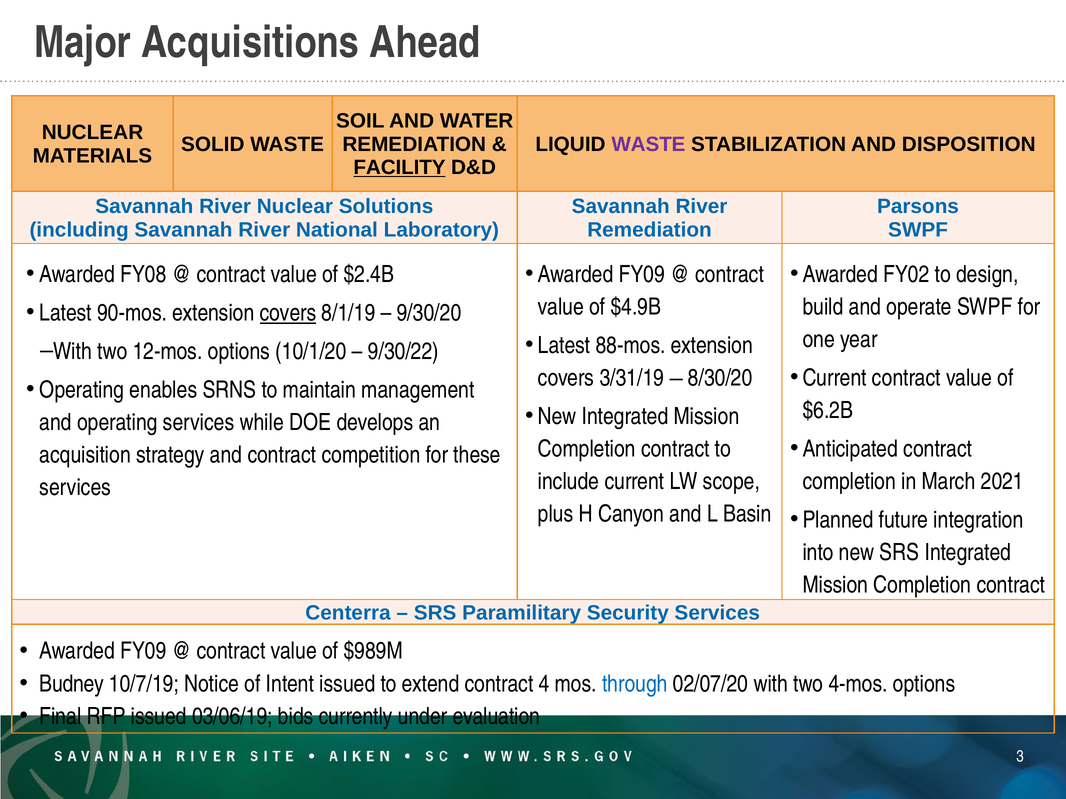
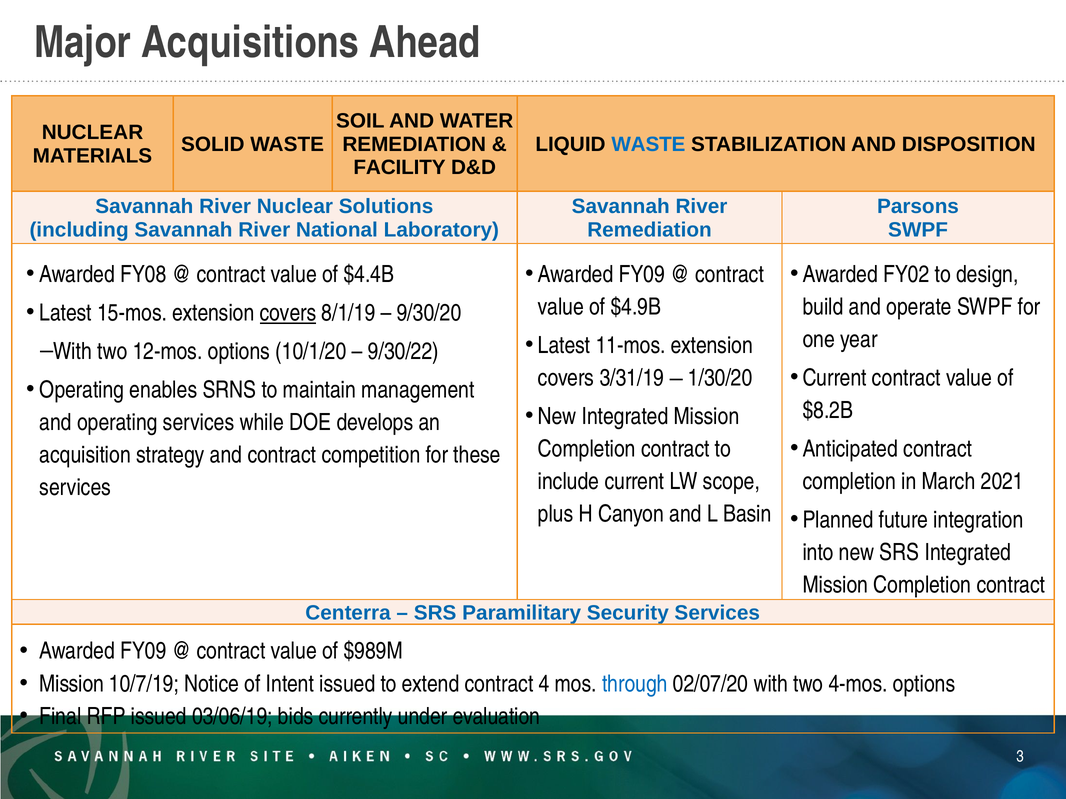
WASTE at (648, 144) colour: purple -> blue
FACILITY underline: present -> none
$2.4B: $2.4B -> $4.4B
90-mos: 90-mos -> 15-mos
88-mos: 88-mos -> 11-mos
8/30/20: 8/30/20 -> 1/30/20
$6.2B: $6.2B -> $8.2B
Budney at (72, 684): Budney -> Mission
